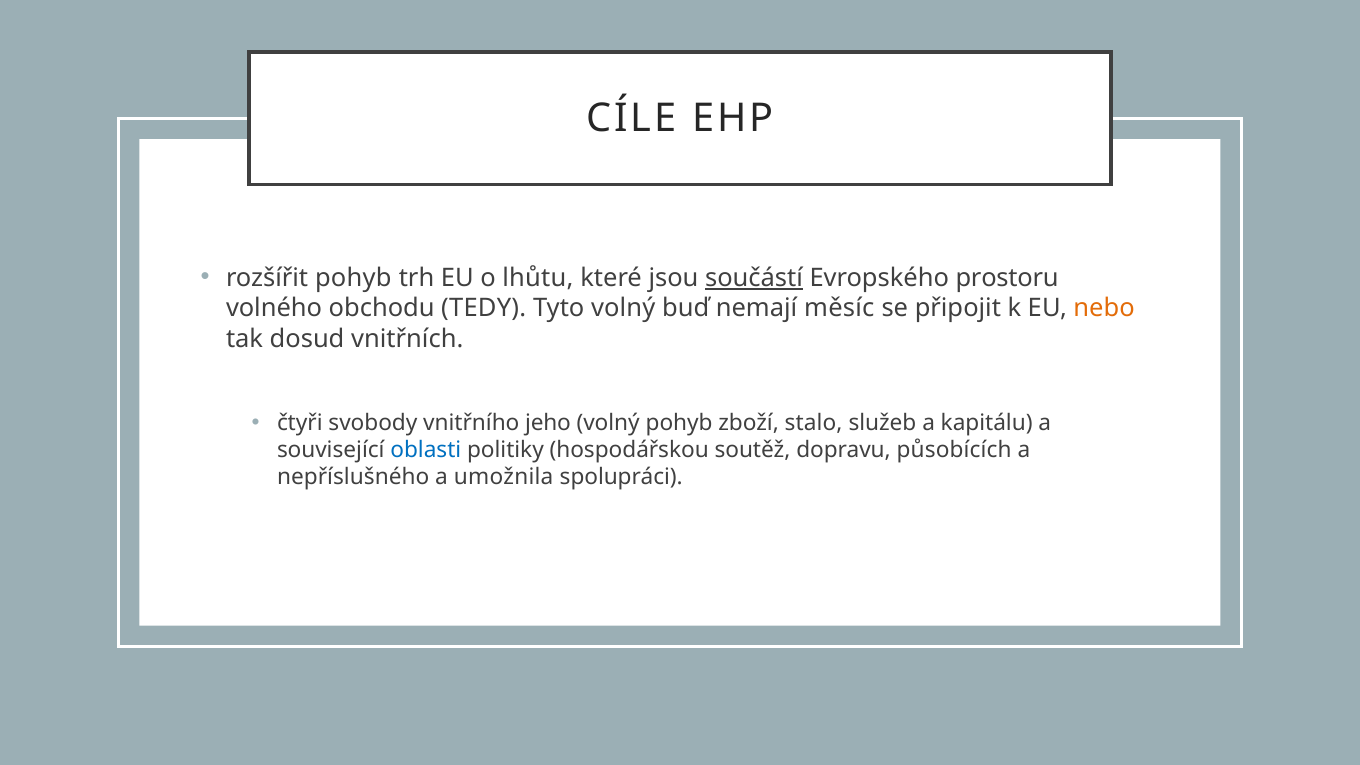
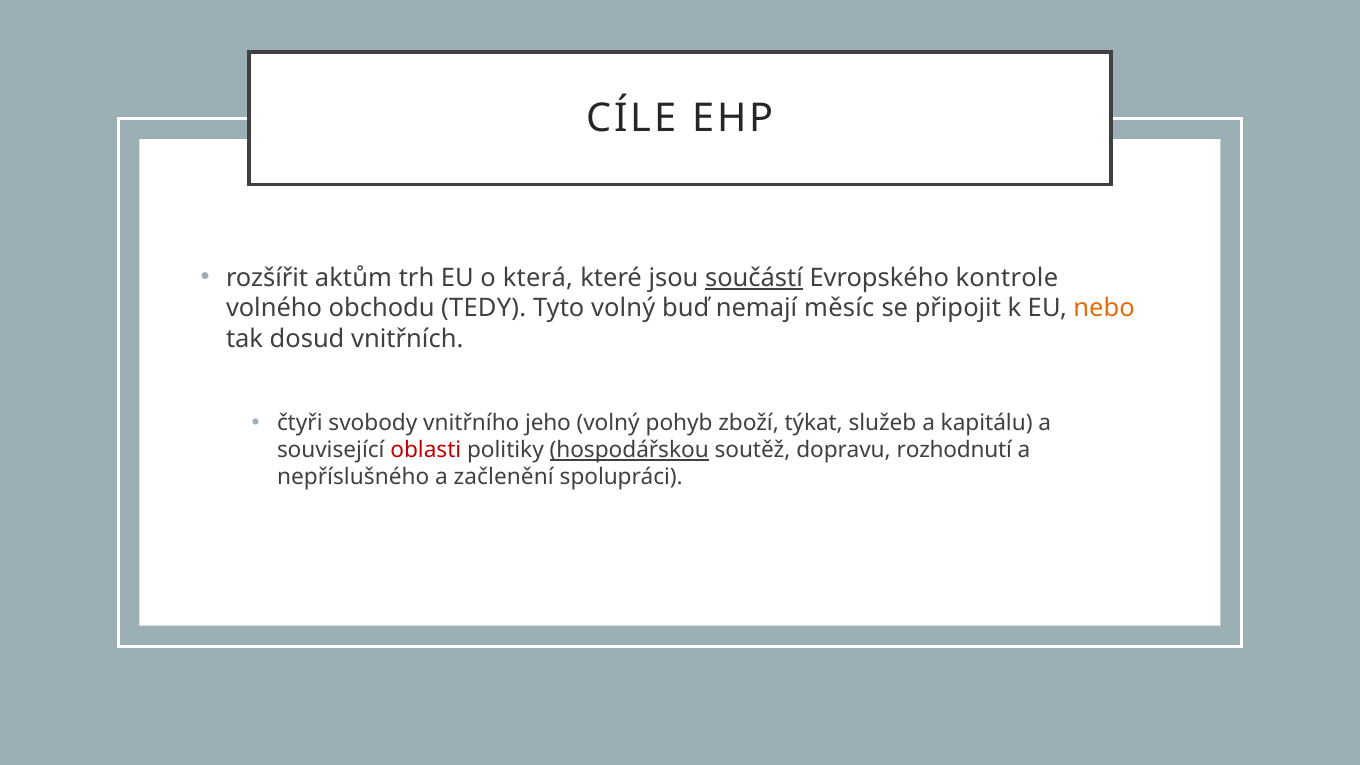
rozšířit pohyb: pohyb -> aktům
lhůtu: lhůtu -> která
prostoru: prostoru -> kontrole
stalo: stalo -> týkat
oblasti colour: blue -> red
hospodářskou underline: none -> present
působících: působících -> rozhodnutí
umožnila: umožnila -> začlenění
